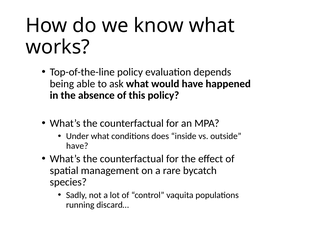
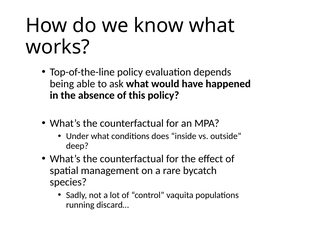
have at (77, 146): have -> deep
